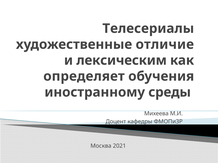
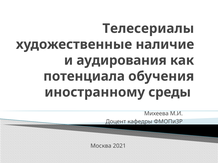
отличие: отличие -> наличие
лексическим: лексическим -> аудирования
определяет: определяет -> потенциала
